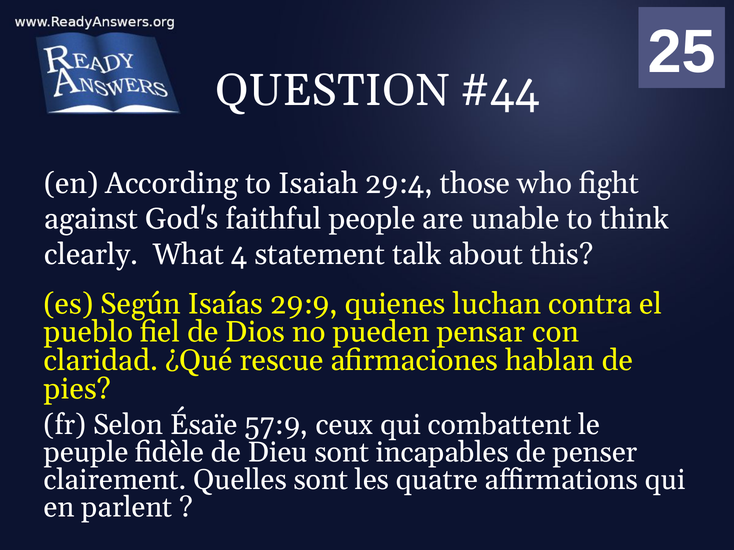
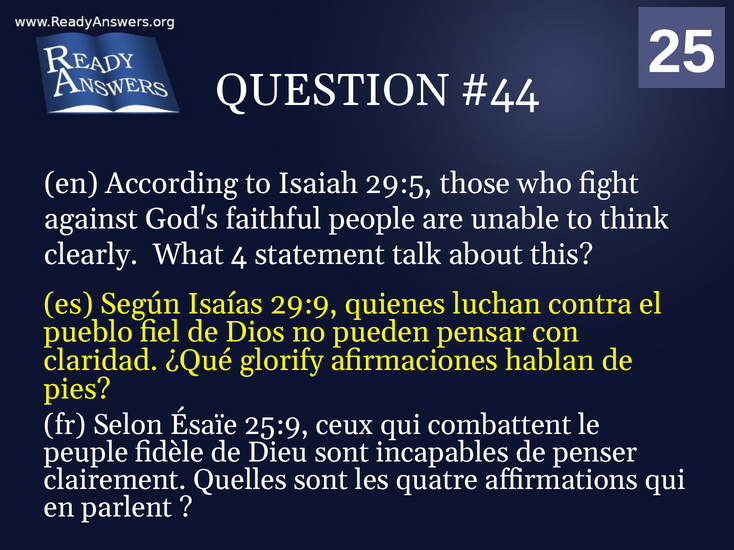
29:4: 29:4 -> 29:5
rescue: rescue -> glorify
57:9: 57:9 -> 25:9
